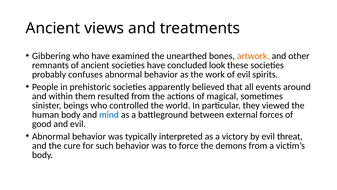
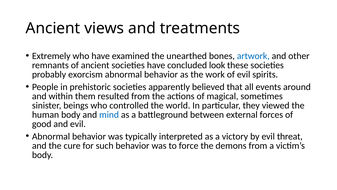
Gibbering: Gibbering -> Extremely
artwork colour: orange -> blue
confuses: confuses -> exorcism
